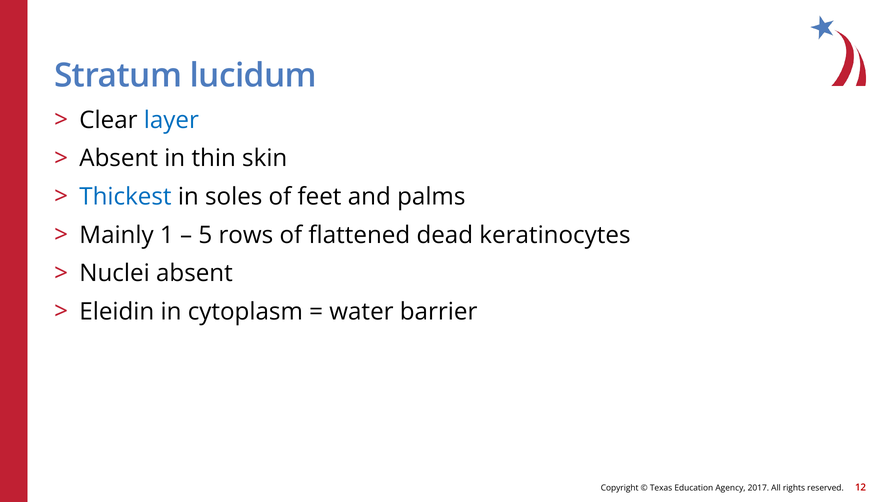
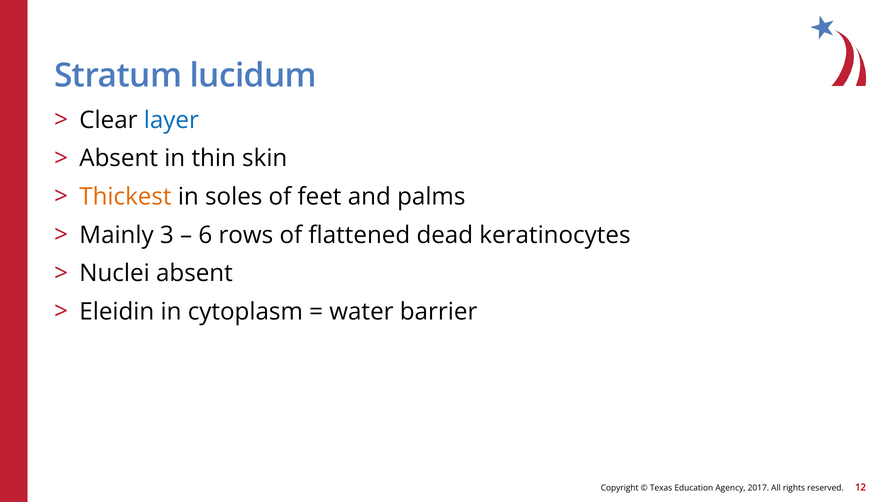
Thickest colour: blue -> orange
1: 1 -> 3
5: 5 -> 6
